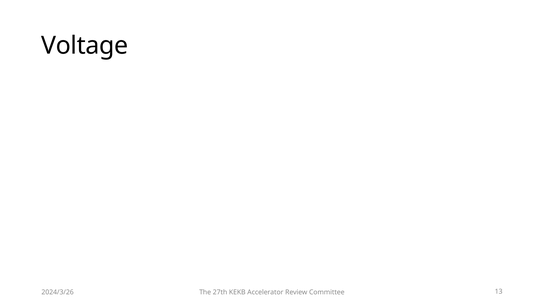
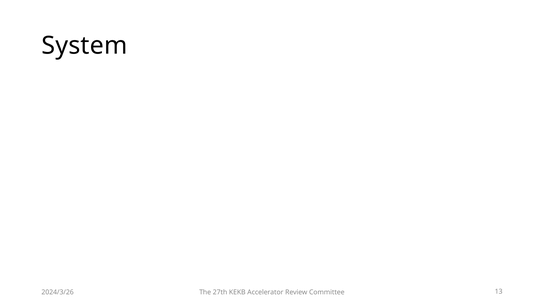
Voltage: Voltage -> System
